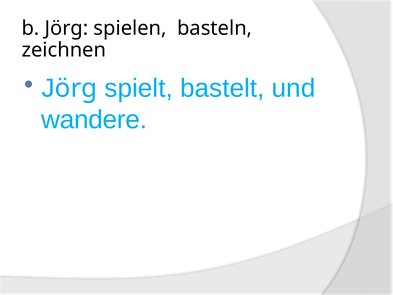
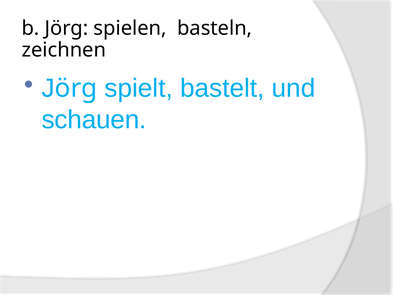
wandere: wandere -> schauen
